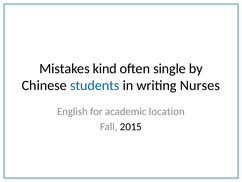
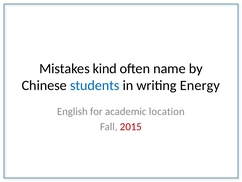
single: single -> name
Nurses: Nurses -> Energy
2015 colour: black -> red
